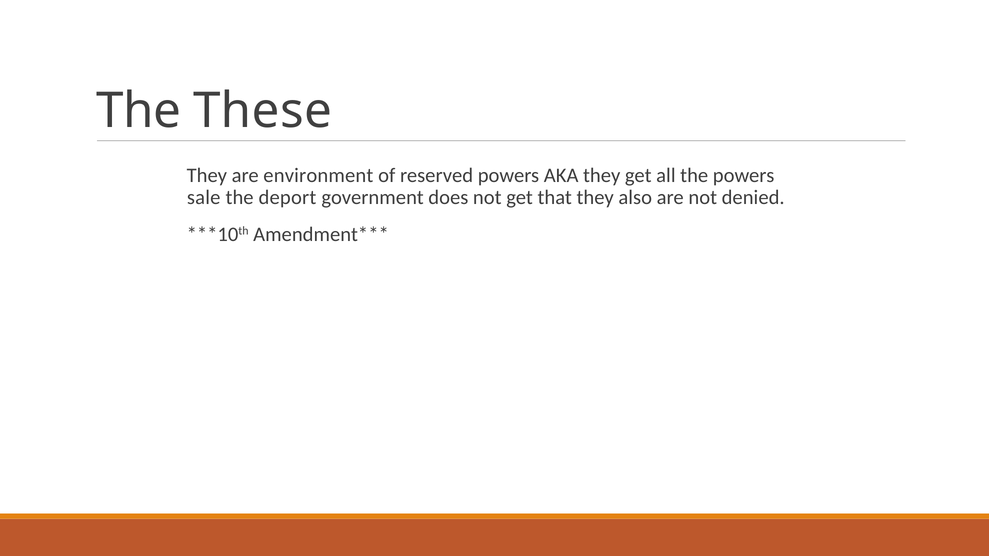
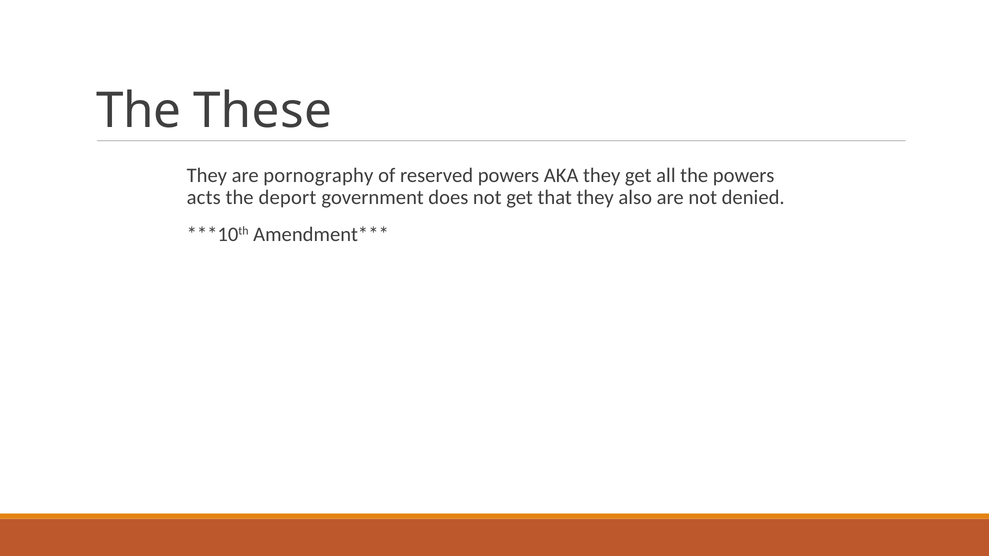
environment: environment -> pornography
sale: sale -> acts
